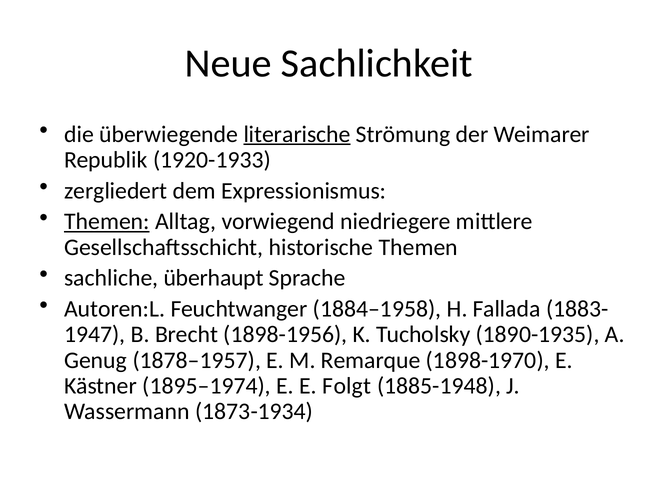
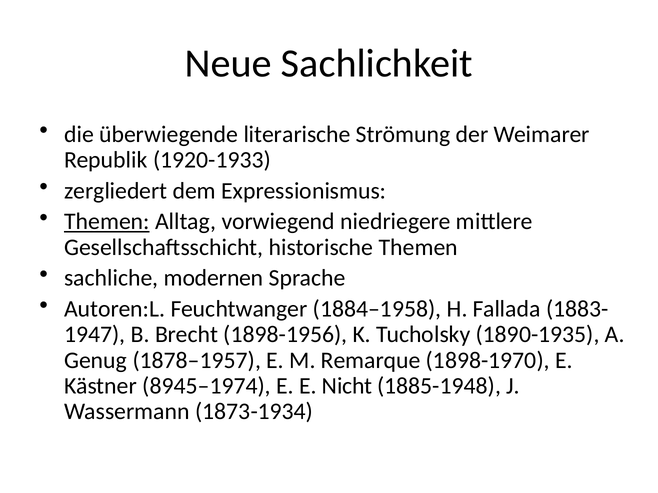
literarische underline: present -> none
überhaupt: überhaupt -> modernen
1895–1974: 1895–1974 -> 8945–1974
Folgt: Folgt -> Nicht
